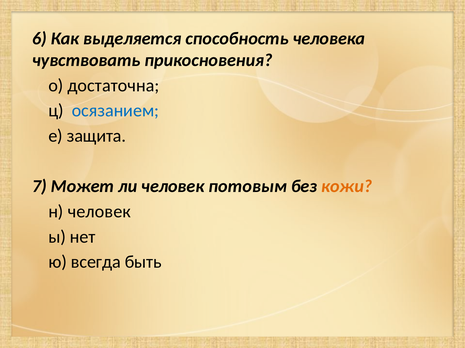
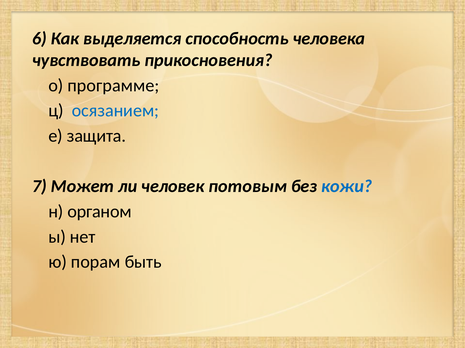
достаточна: достаточна -> программе
кожи colour: orange -> blue
н человек: человек -> органом
всегда: всегда -> порам
